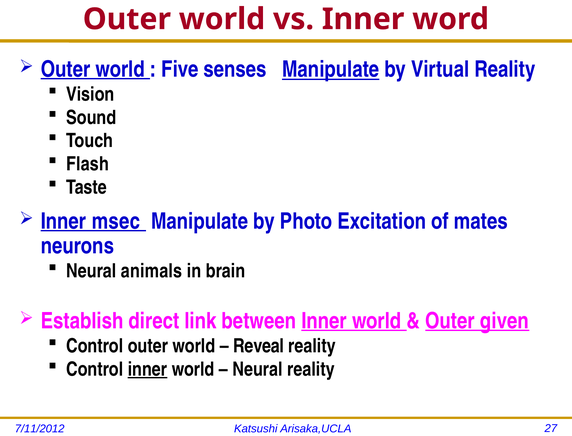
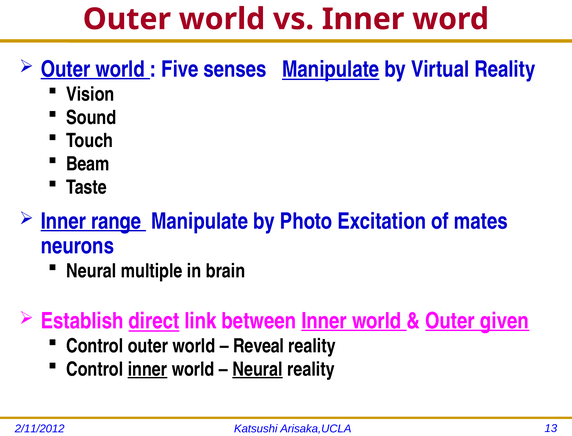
Flash: Flash -> Beam
msec: msec -> range
animals: animals -> multiple
direct underline: none -> present
Neural at (258, 369) underline: none -> present
7/11/2012: 7/11/2012 -> 2/11/2012
27: 27 -> 13
